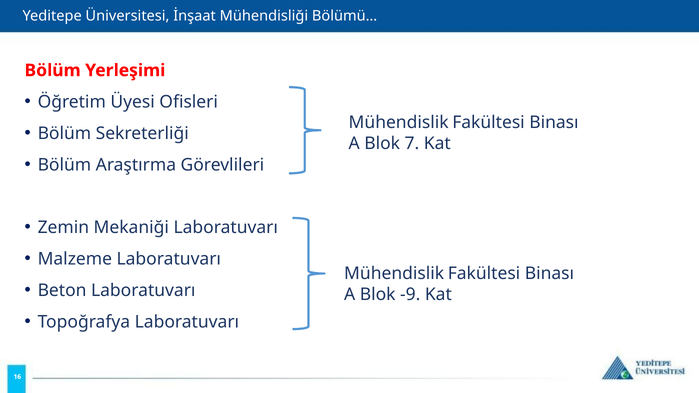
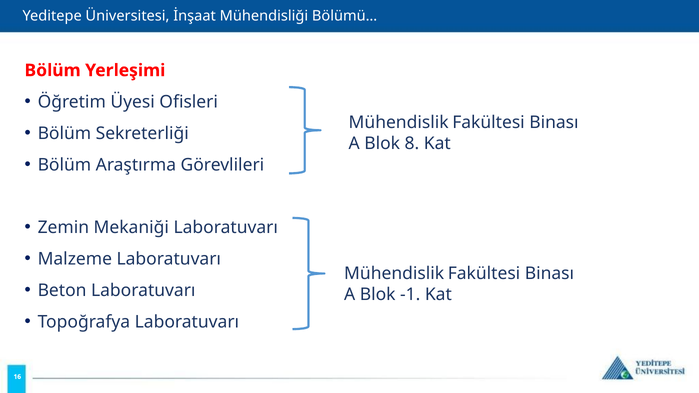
7: 7 -> 8
-9: -9 -> -1
